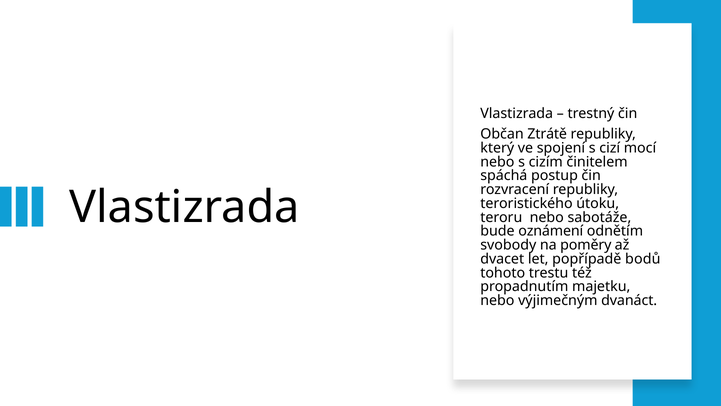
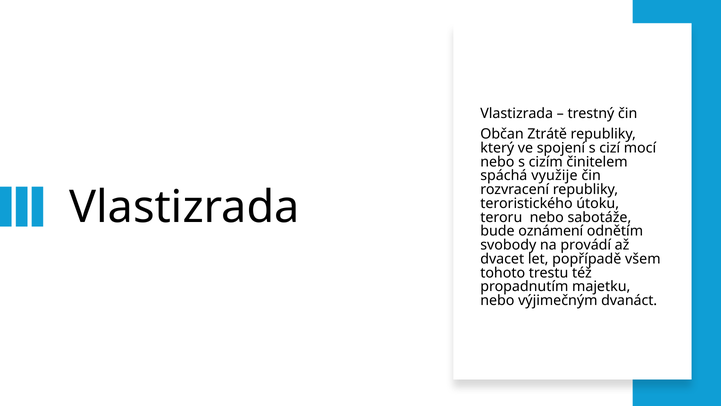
postup: postup -> využije
poměry: poměry -> provádí
bodů: bodů -> všem
